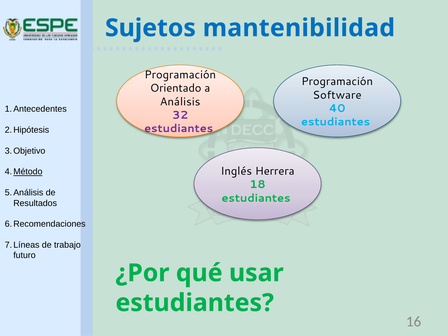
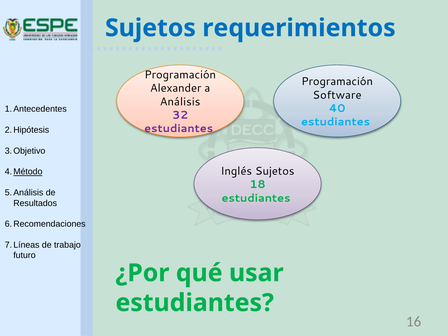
mantenibilidad: mantenibilidad -> requerimientos
Orientado: Orientado -> Alexander
Inglés Herrera: Herrera -> Sujetos
